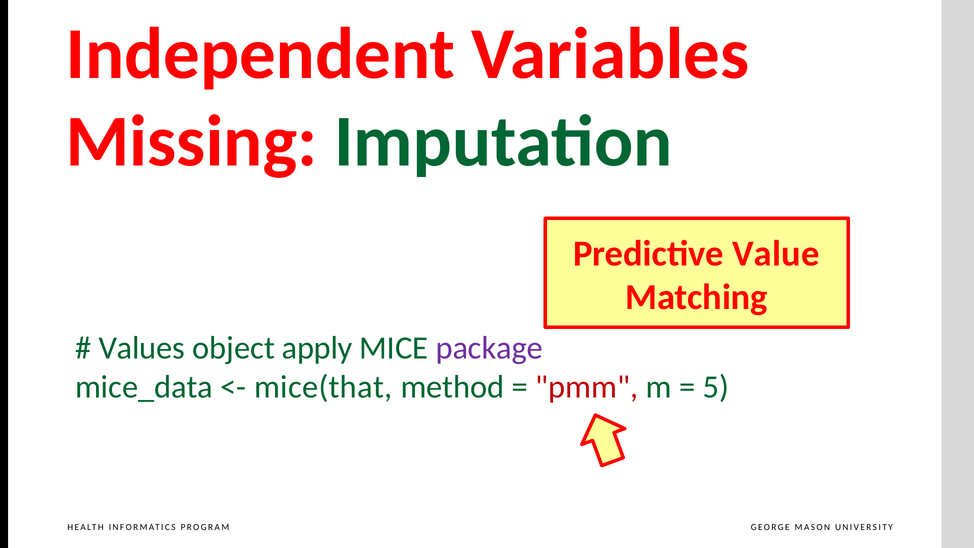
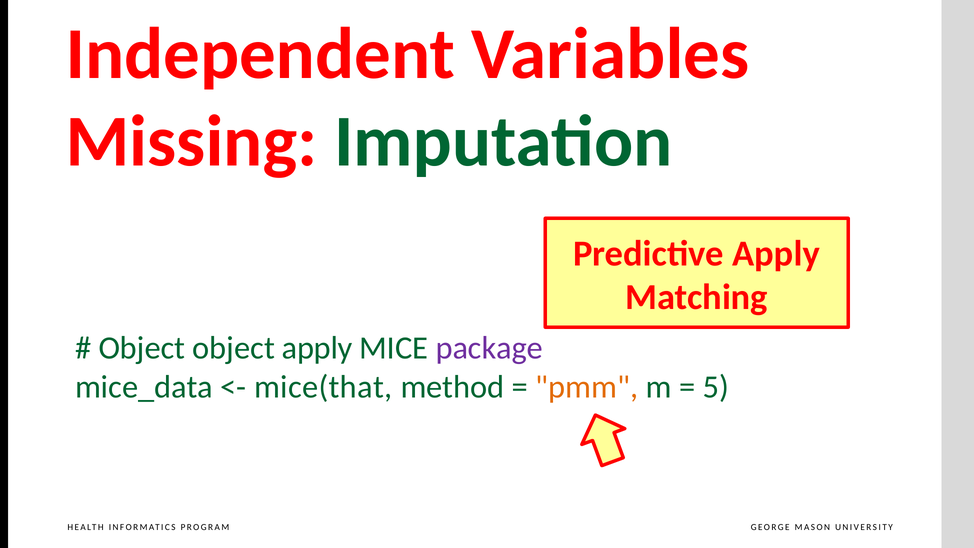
Predictive Value: Value -> Apply
Values at (142, 348): Values -> Object
pmm colour: red -> orange
